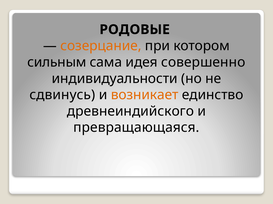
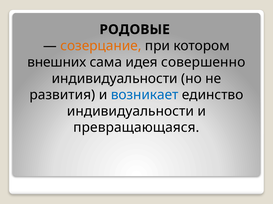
сильным: сильным -> внешних
сдвинусь: сдвинусь -> развития
возникает colour: orange -> blue
древнеиндийского at (130, 112): древнеиндийского -> индивидуальности
